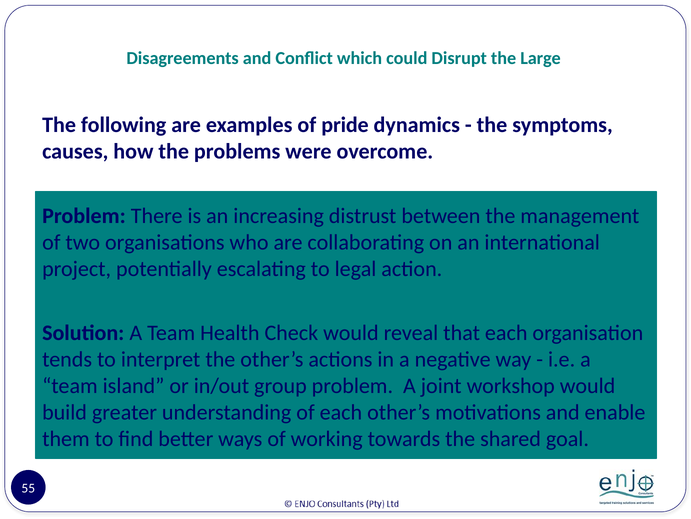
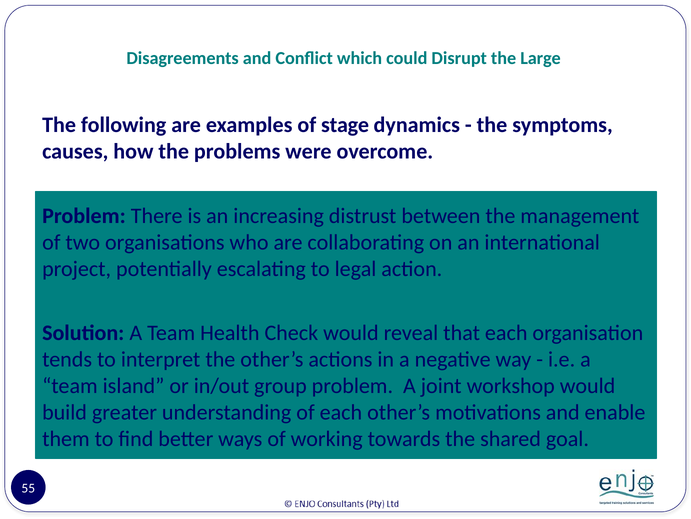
pride: pride -> stage
